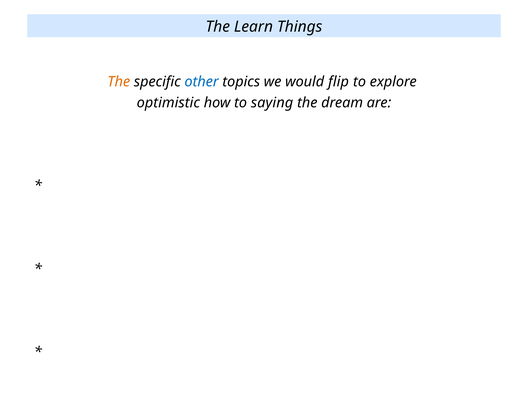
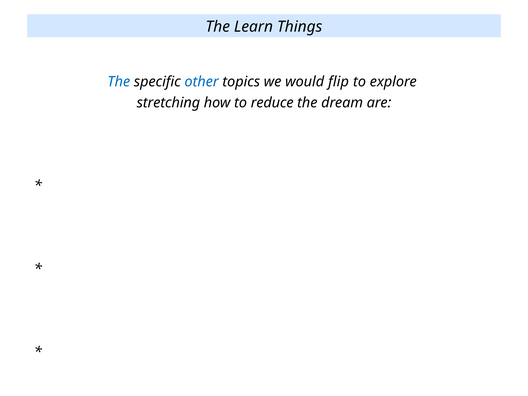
The at (119, 82) colour: orange -> blue
optimistic: optimistic -> stretching
saying: saying -> reduce
